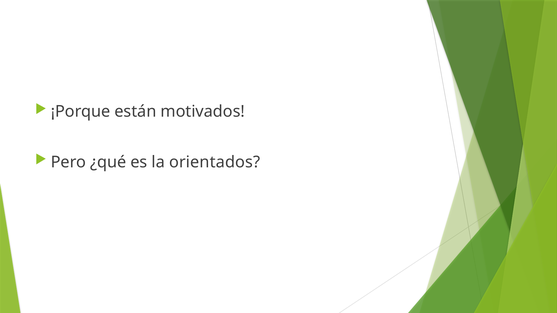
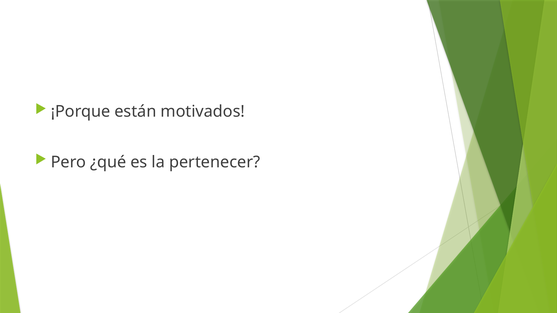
orientados: orientados -> pertenecer
